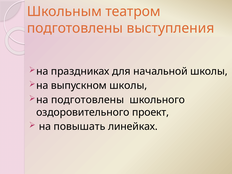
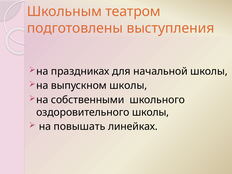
на подготовлены: подготовлены -> собственными
оздоровительного проект: проект -> школы
